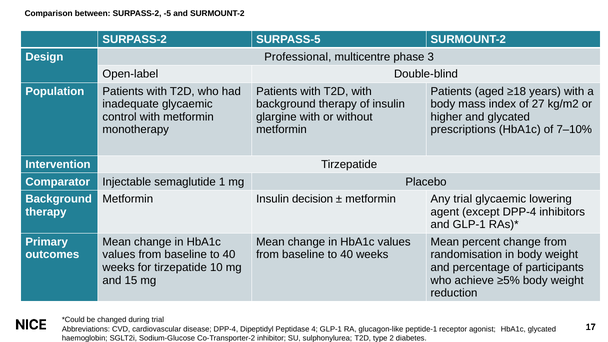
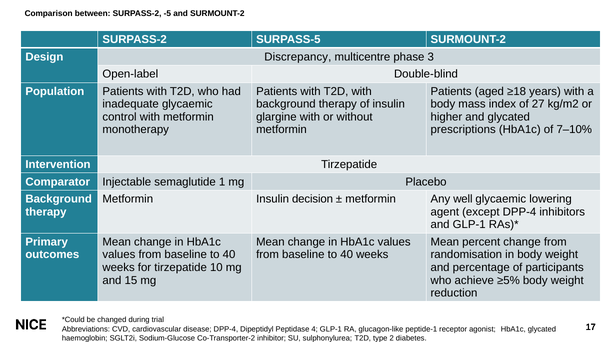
Professional: Professional -> Discrepancy
Any trial: trial -> well
